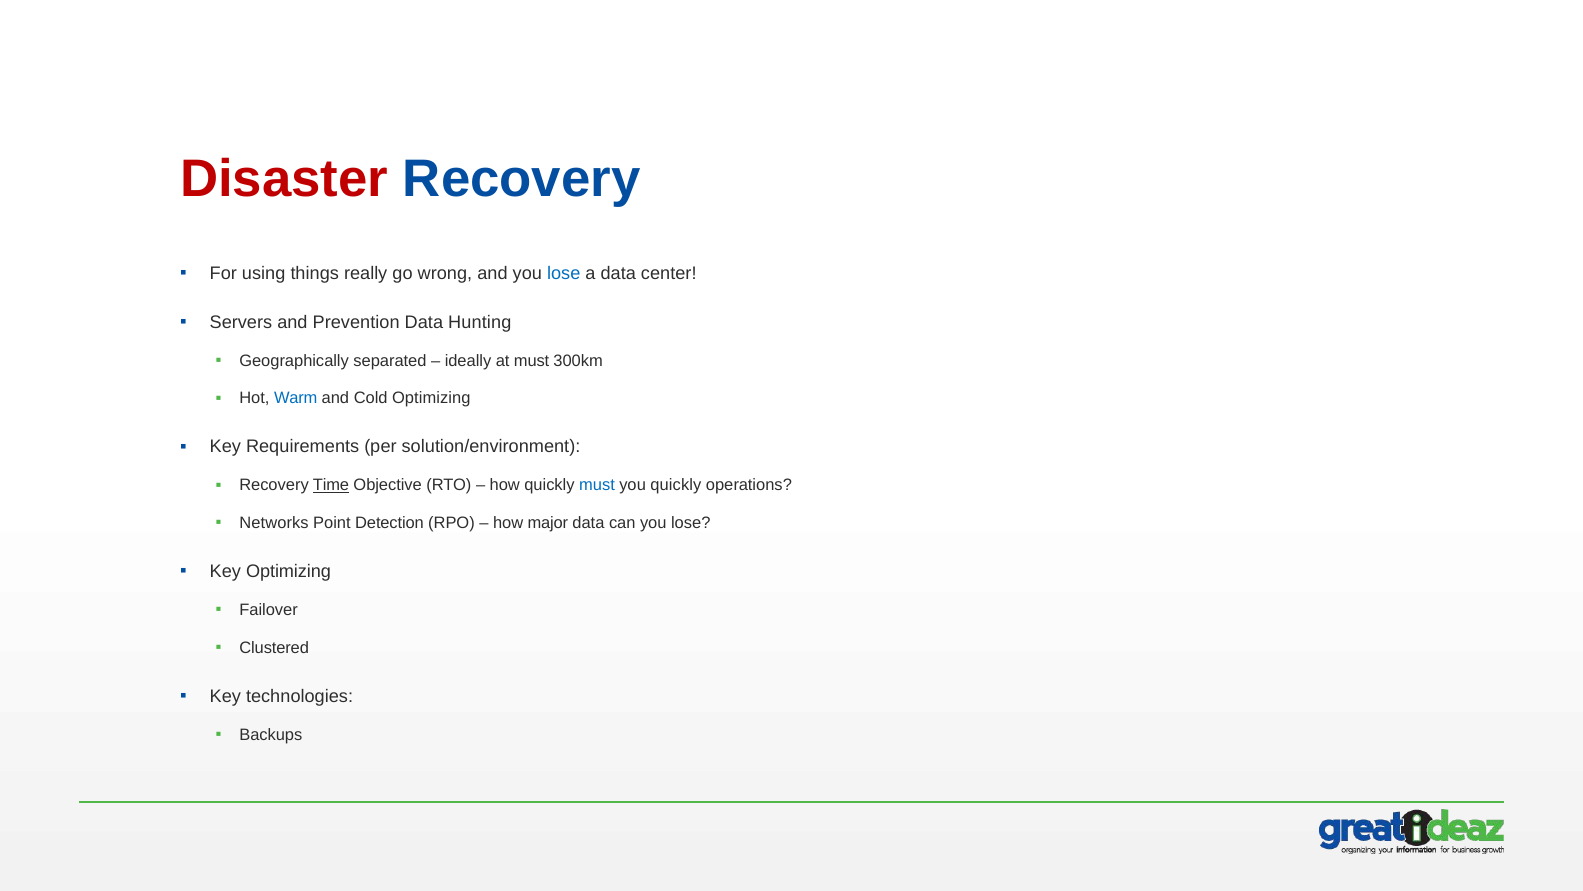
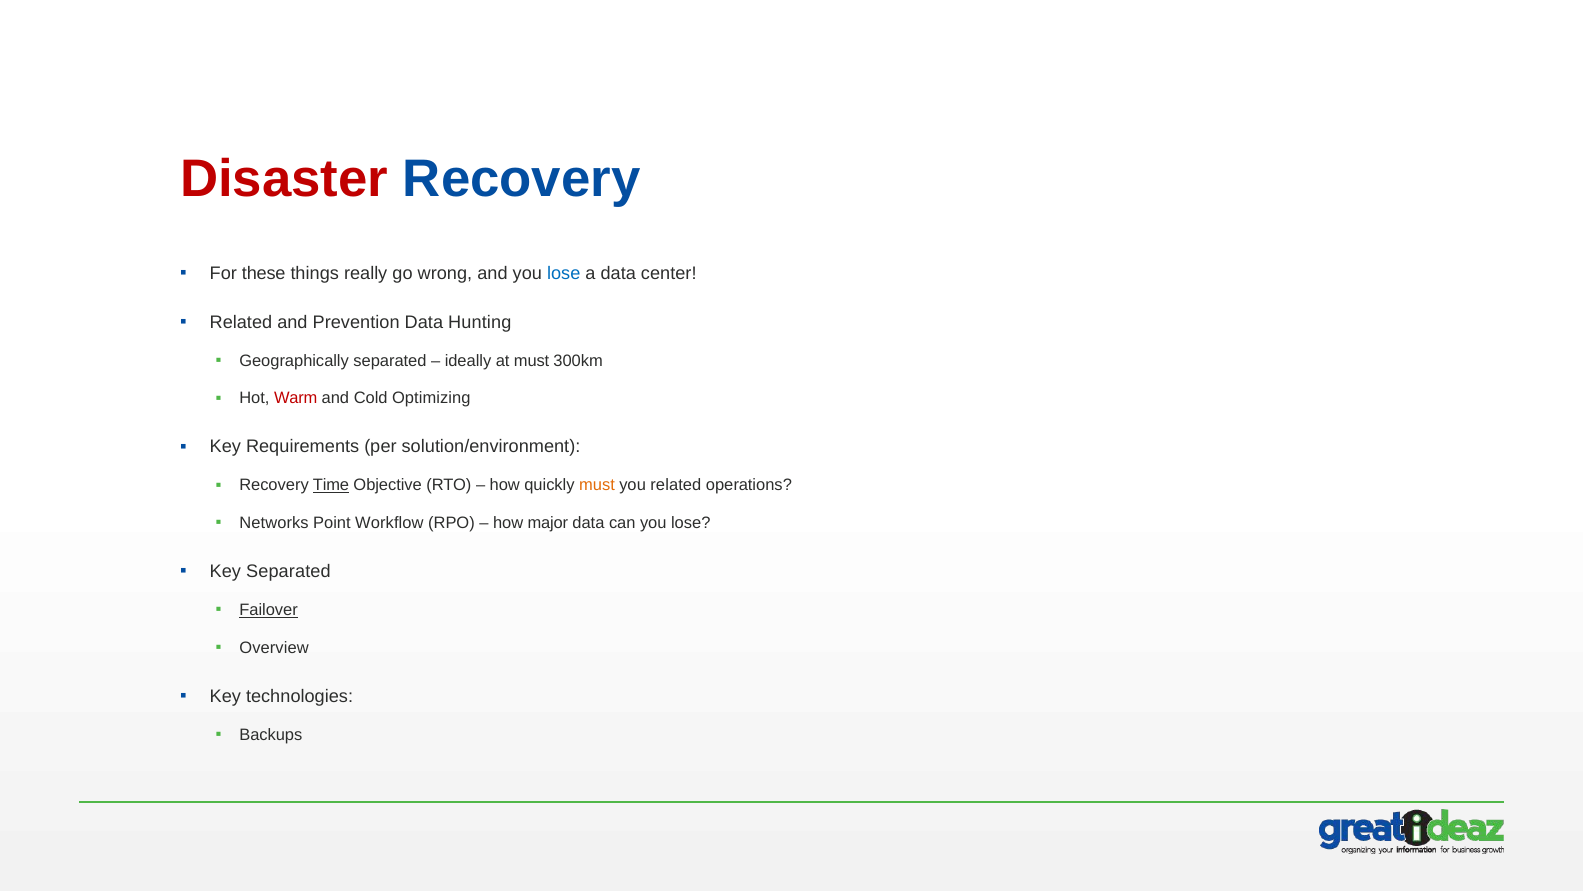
using: using -> these
Servers at (241, 322): Servers -> Related
Warm colour: blue -> red
must at (597, 485) colour: blue -> orange
you quickly: quickly -> related
Detection: Detection -> Workflow
Key Optimizing: Optimizing -> Separated
Failover underline: none -> present
Clustered: Clustered -> Overview
